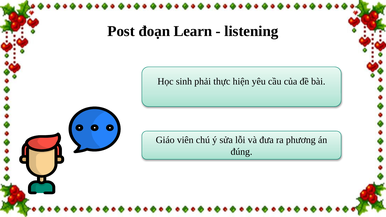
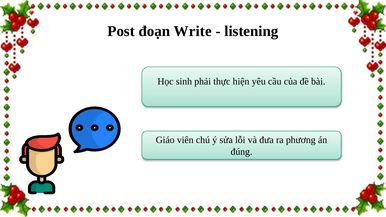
Learn: Learn -> Write
